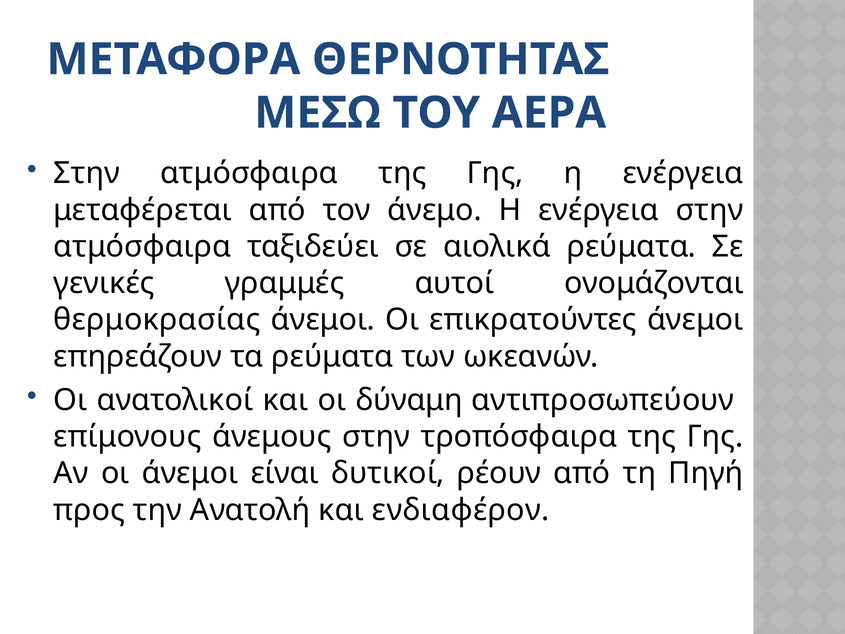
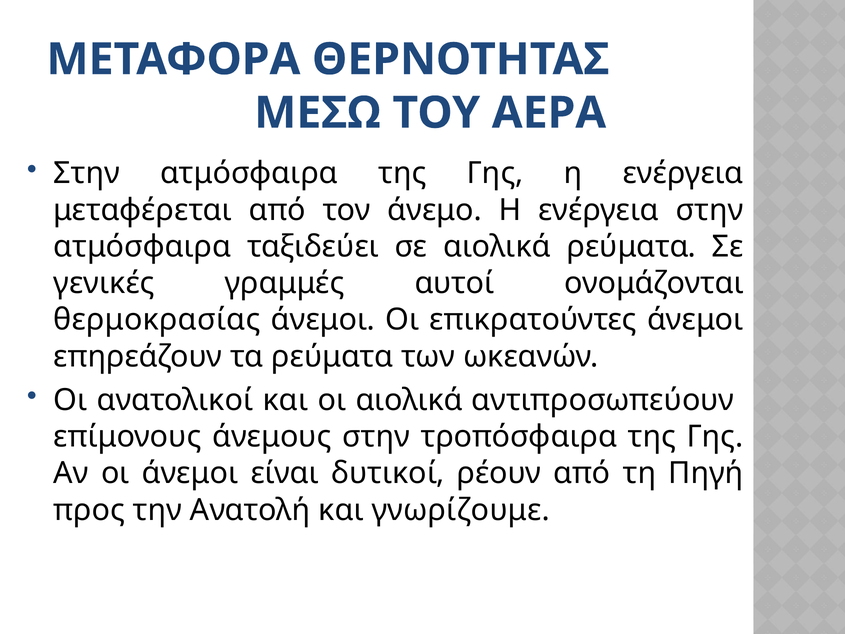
οι δύναμη: δύναμη -> αιολικά
ενδιαφέρον: ενδιαφέρον -> γνωρίζουμε
